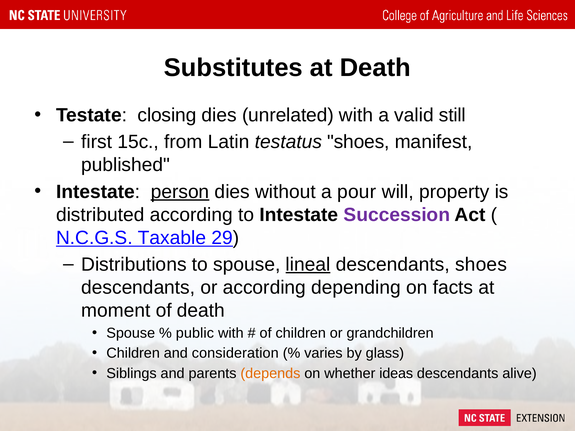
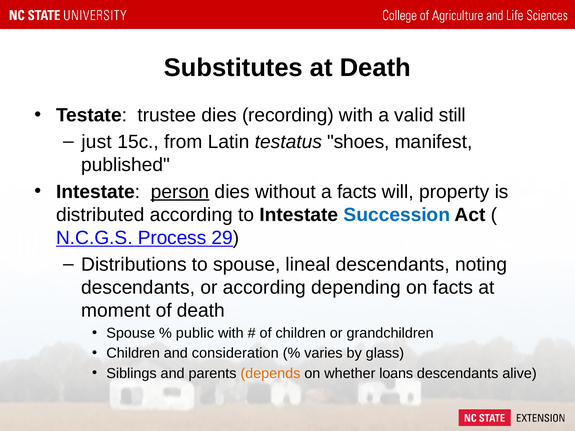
closing: closing -> trustee
unrelated: unrelated -> recording
first: first -> just
a pour: pour -> facts
Succession colour: purple -> blue
Taxable: Taxable -> Process
lineal underline: present -> none
descendants shoes: shoes -> noting
ideas: ideas -> loans
